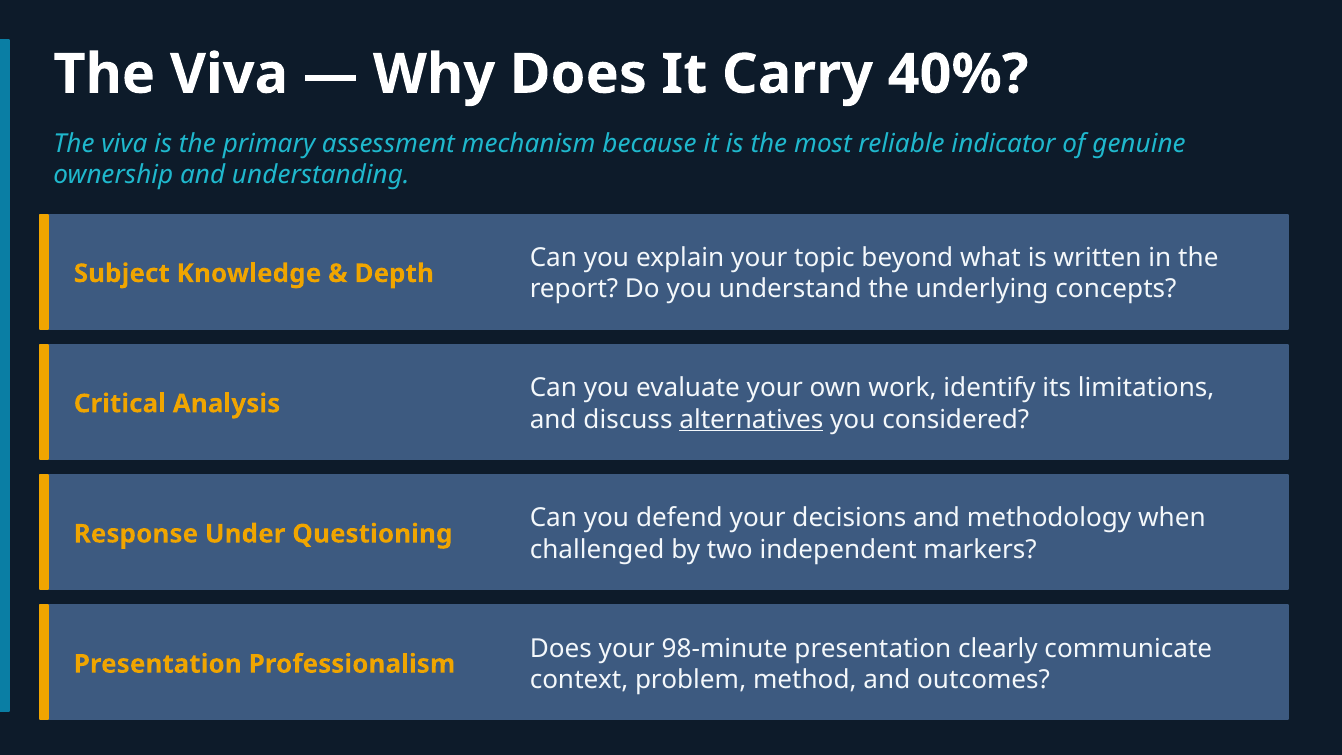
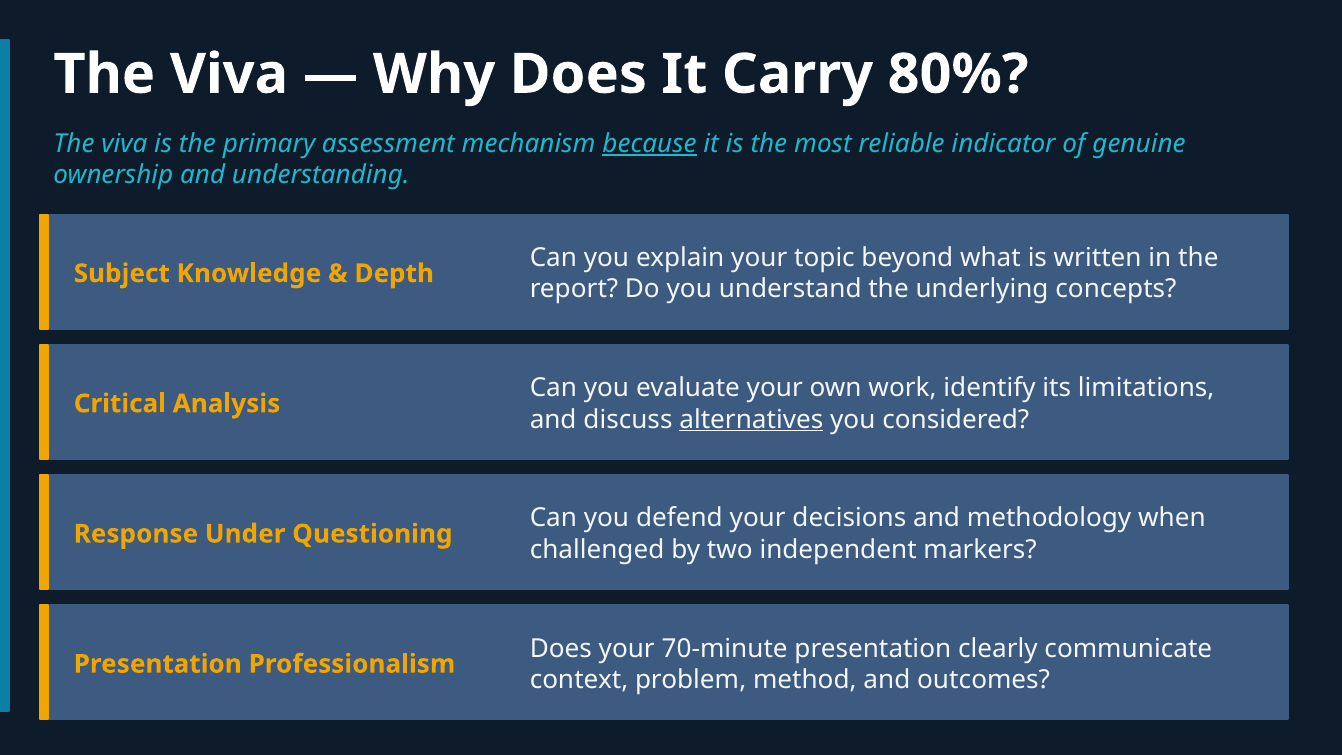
40%: 40% -> 80%
because underline: none -> present
98-minute: 98-minute -> 70-minute
